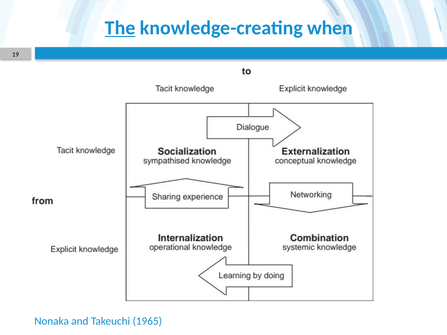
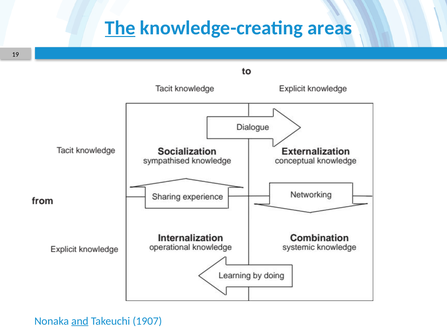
when: when -> areas
and underline: none -> present
1965: 1965 -> 1907
